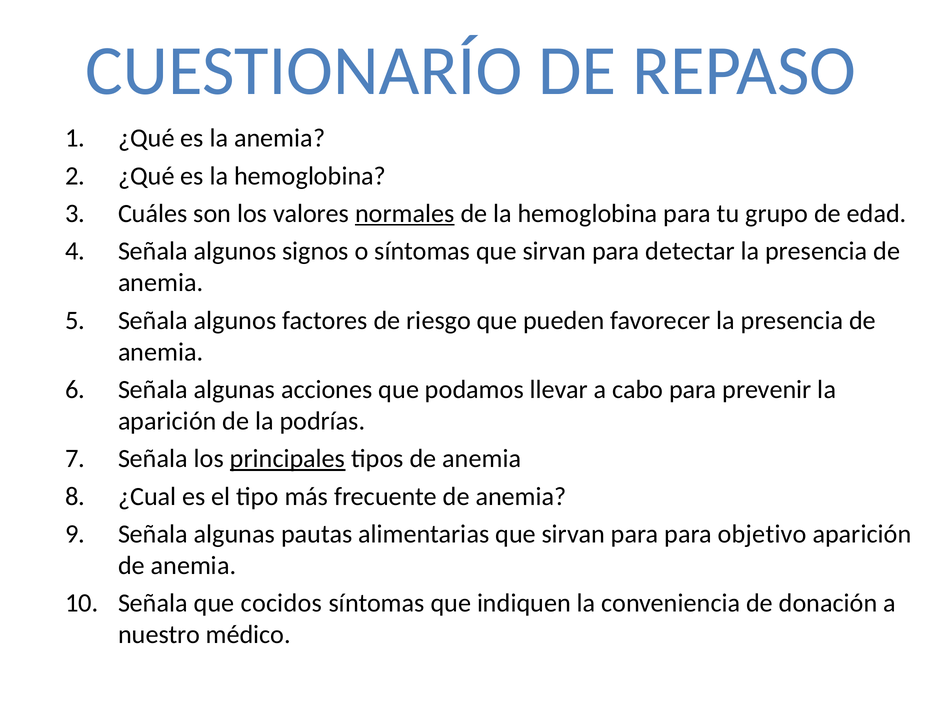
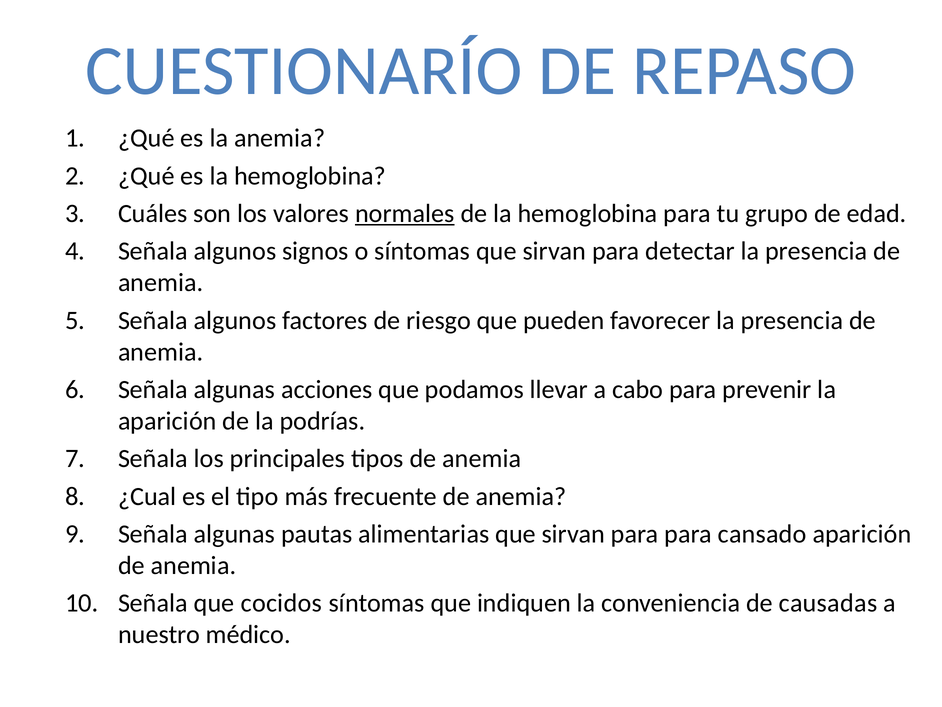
principales underline: present -> none
objetivo: objetivo -> cansado
donación: donación -> causadas
